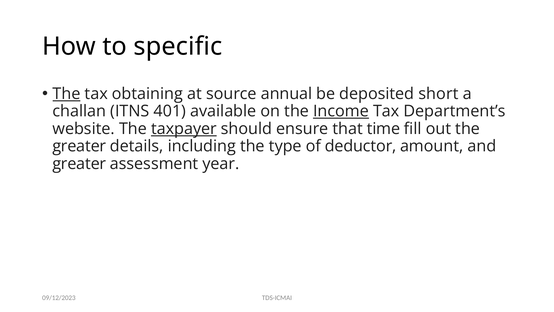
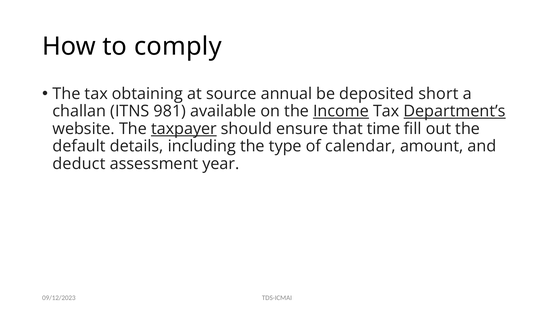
specific: specific -> comply
The at (67, 94) underline: present -> none
401: 401 -> 981
Department’s underline: none -> present
greater at (79, 146): greater -> default
deductor: deductor -> calendar
greater at (79, 163): greater -> deduct
